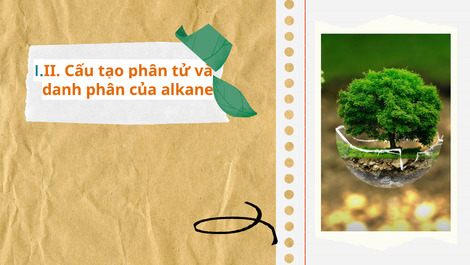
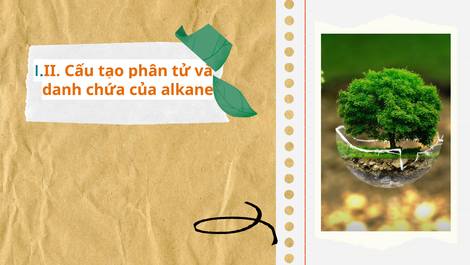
danh phân: phân -> chứa
